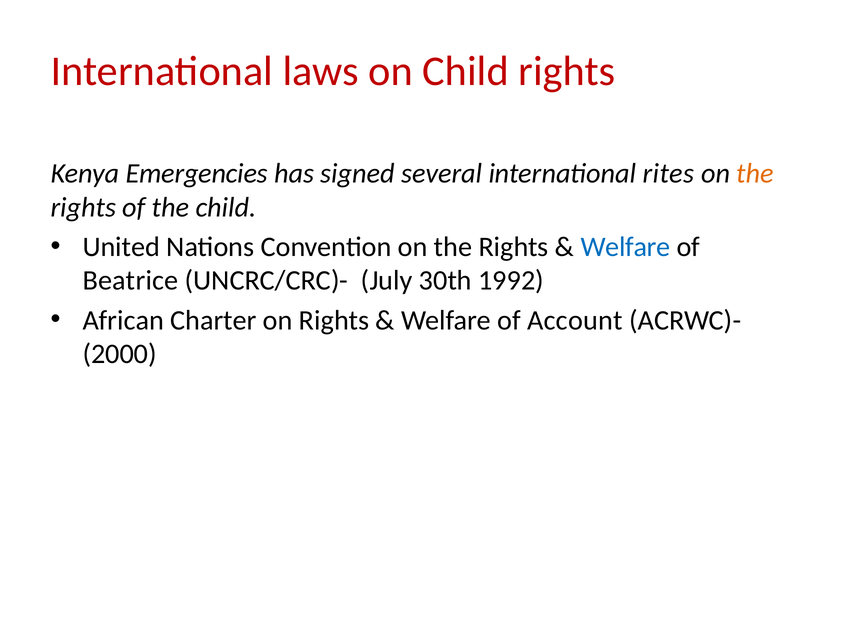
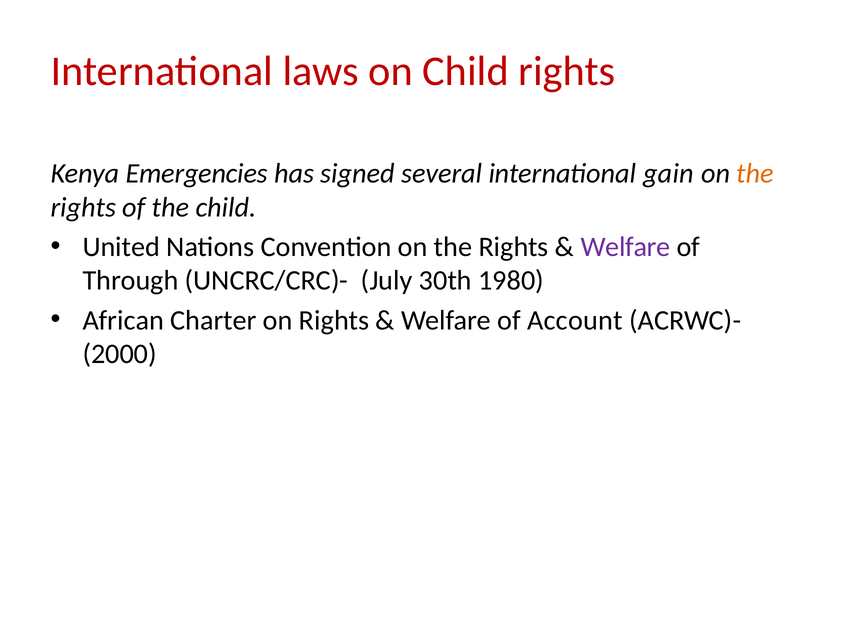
rites: rites -> gain
Welfare at (626, 247) colour: blue -> purple
Beatrice: Beatrice -> Through
1992: 1992 -> 1980
